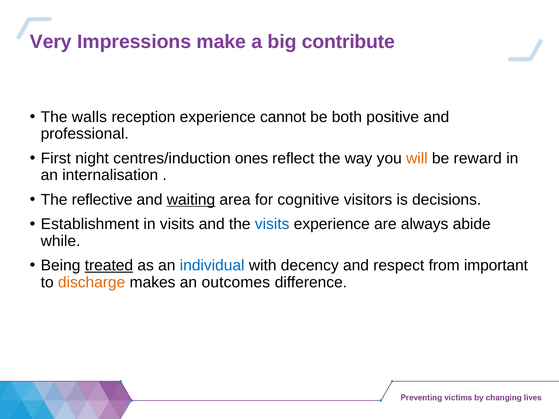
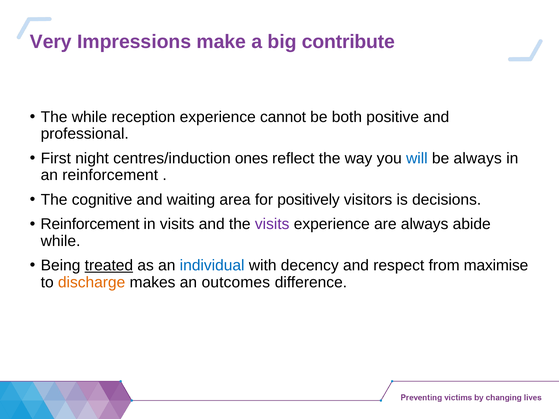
The walls: walls -> while
will colour: orange -> blue
be reward: reward -> always
an internalisation: internalisation -> reinforcement
reflective: reflective -> cognitive
waiting underline: present -> none
cognitive: cognitive -> positively
Establishment at (90, 224): Establishment -> Reinforcement
visits at (272, 224) colour: blue -> purple
important: important -> maximise
